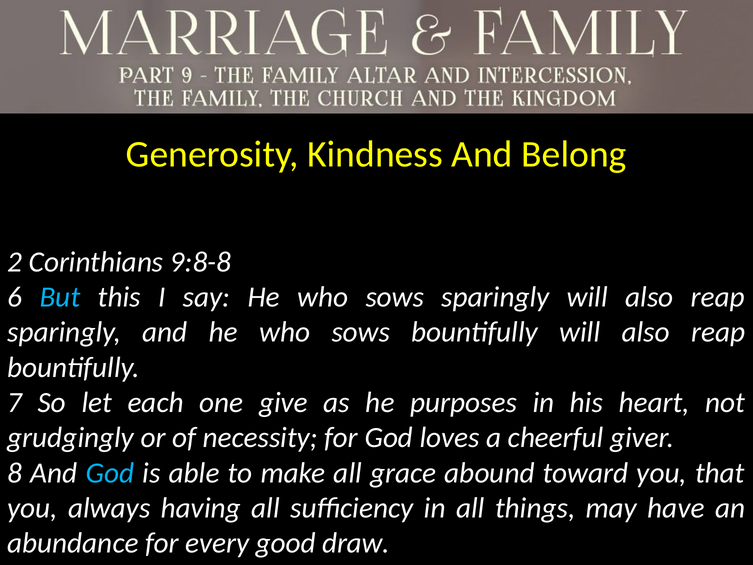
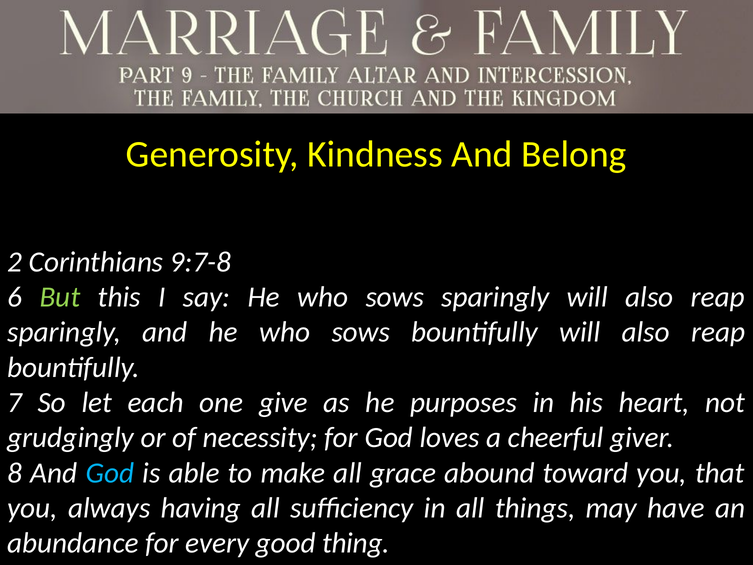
9:8-8: 9:8-8 -> 9:7-8
But colour: light blue -> light green
draw: draw -> thing
